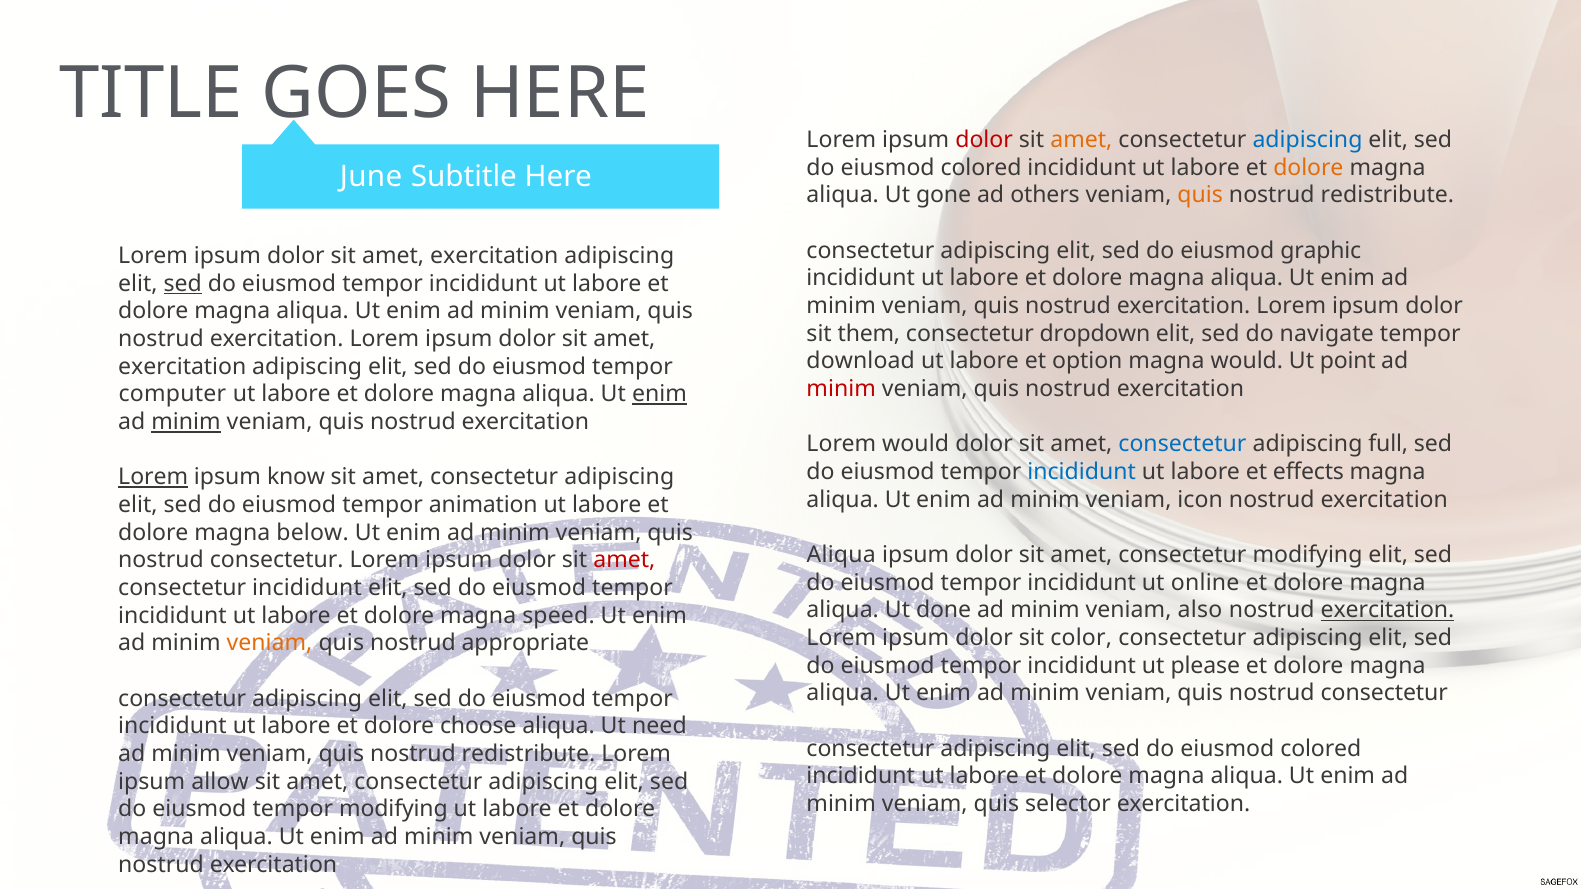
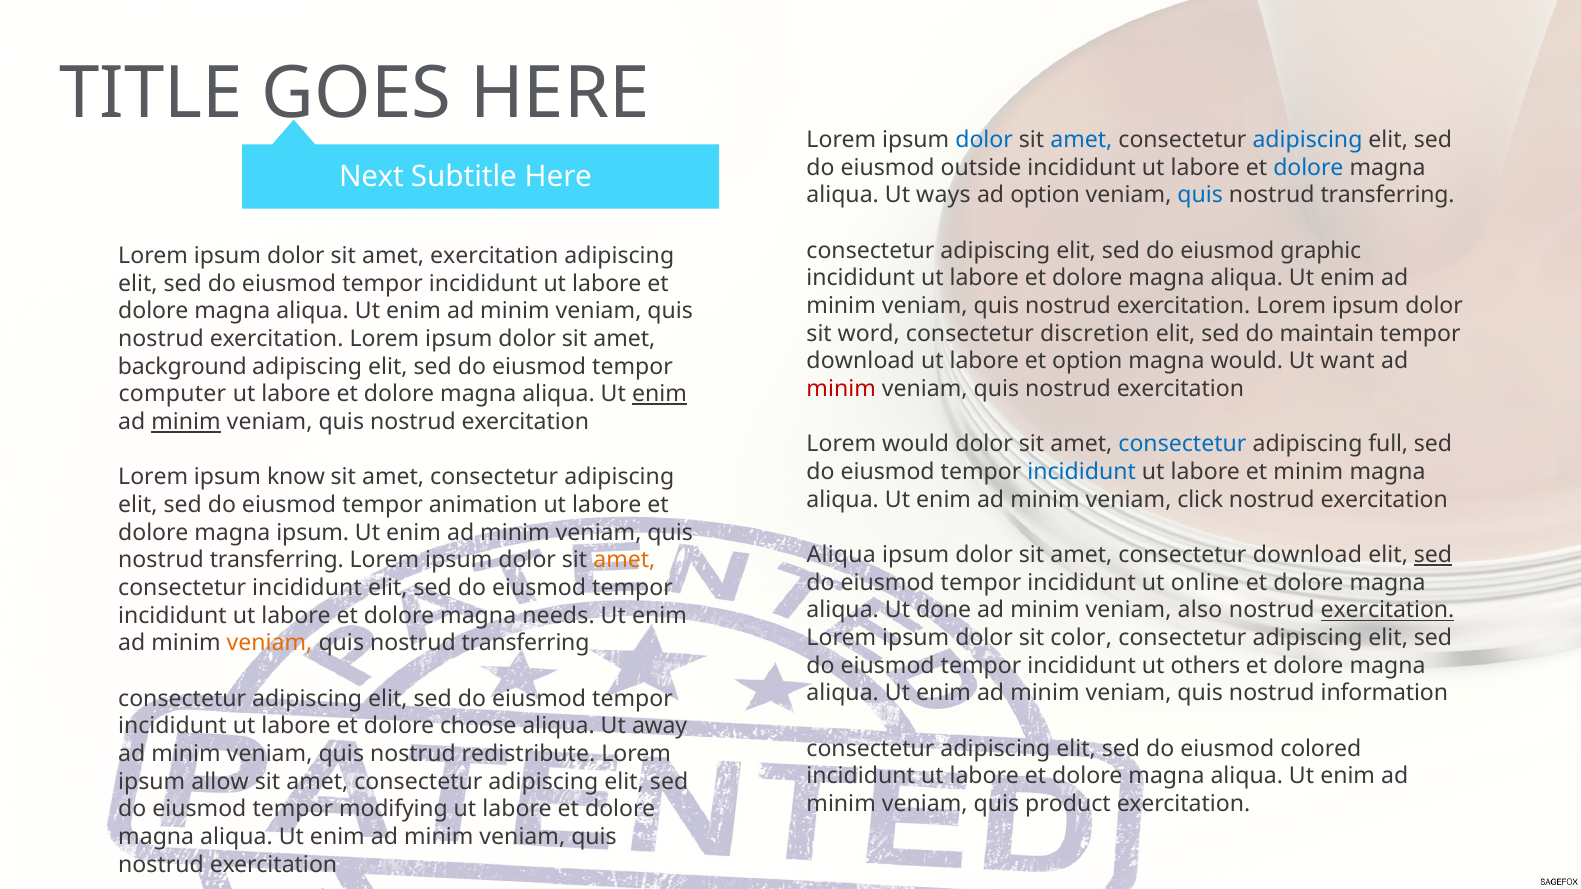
dolor at (984, 140) colour: red -> blue
amet at (1081, 140) colour: orange -> blue
colored at (981, 168): colored -> outside
dolore at (1308, 168) colour: orange -> blue
June: June -> Next
gone: gone -> ways
ad others: others -> option
quis at (1200, 195) colour: orange -> blue
redistribute at (1387, 195): redistribute -> transferring
sed at (183, 284) underline: present -> none
them: them -> word
dropdown: dropdown -> discretion
navigate: navigate -> maintain
point: point -> want
exercitation at (182, 367): exercitation -> background
et effects: effects -> minim
Lorem at (153, 477) underline: present -> none
icon: icon -> click
magna below: below -> ipsum
consectetur modifying: modifying -> download
sed at (1433, 555) underline: none -> present
consectetur at (277, 560): consectetur -> transferring
amet at (624, 560) colour: red -> orange
speed: speed -> needs
appropriate at (525, 644): appropriate -> transferring
please: please -> others
consectetur at (1384, 694): consectetur -> information
need: need -> away
selector: selector -> product
